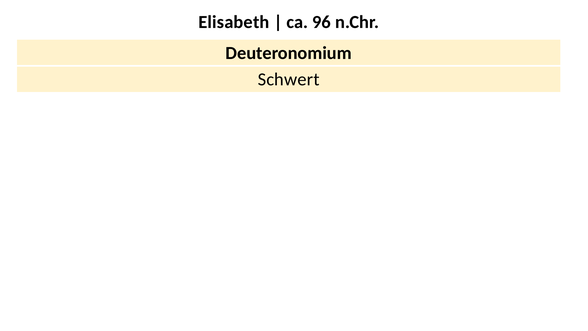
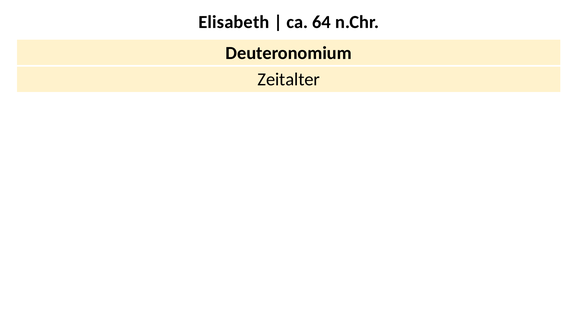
96: 96 -> 64
Schwert: Schwert -> Zeitalter
